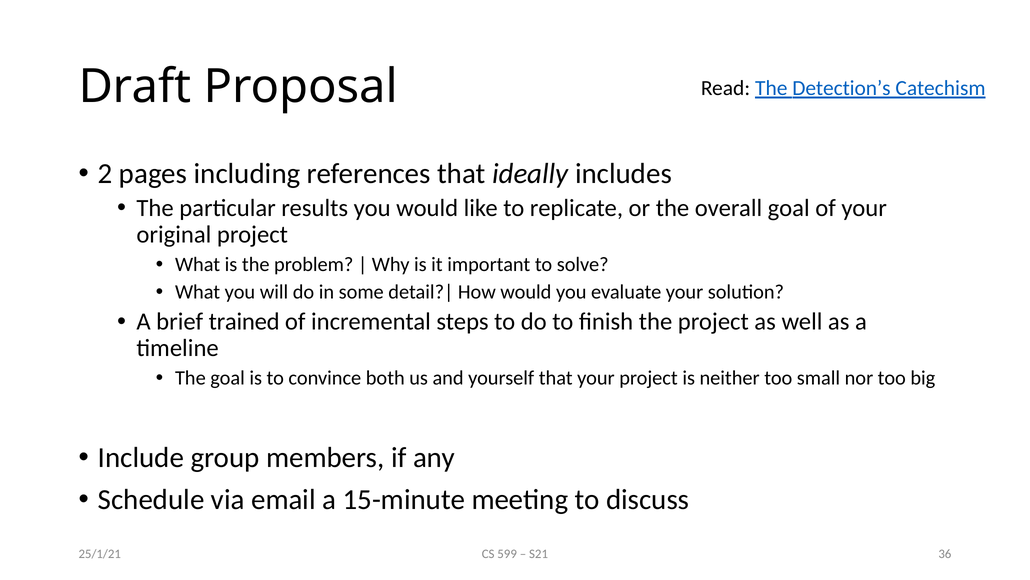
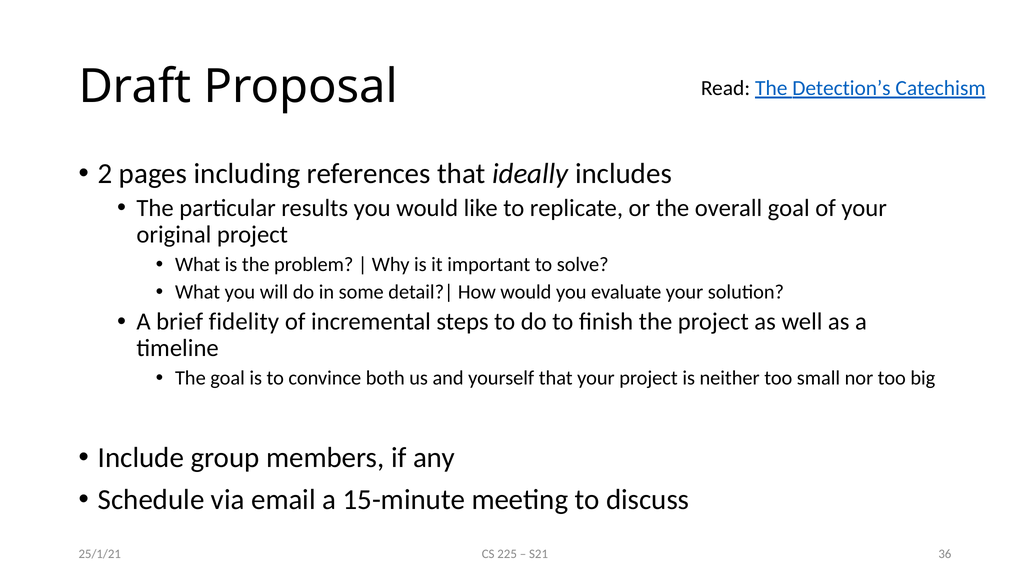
trained: trained -> fidelity
599: 599 -> 225
